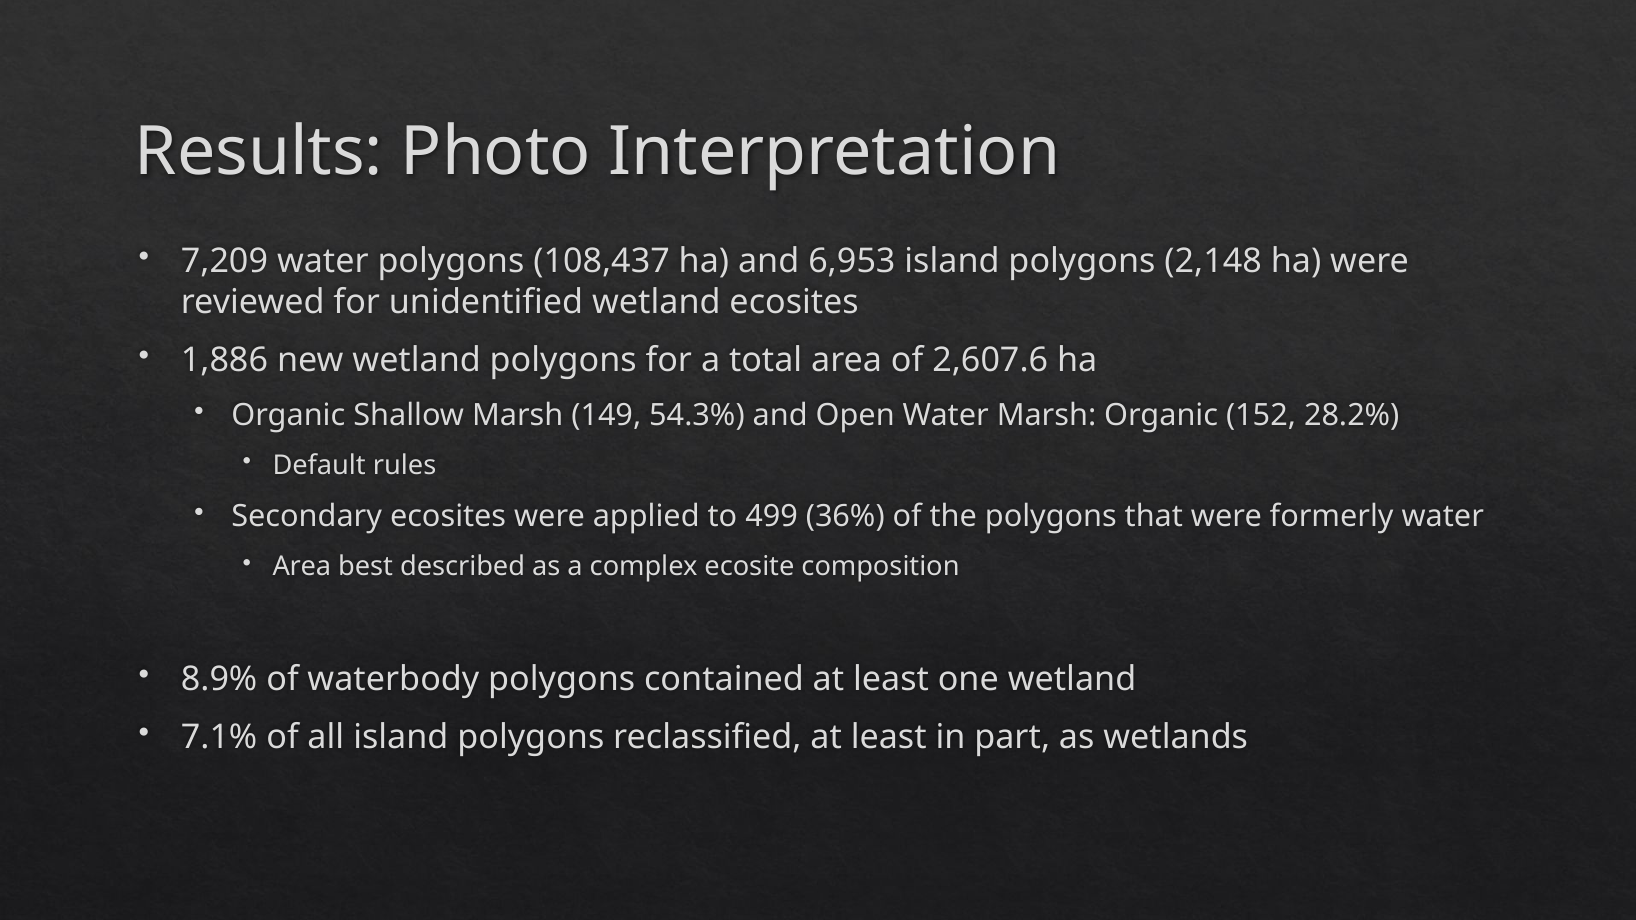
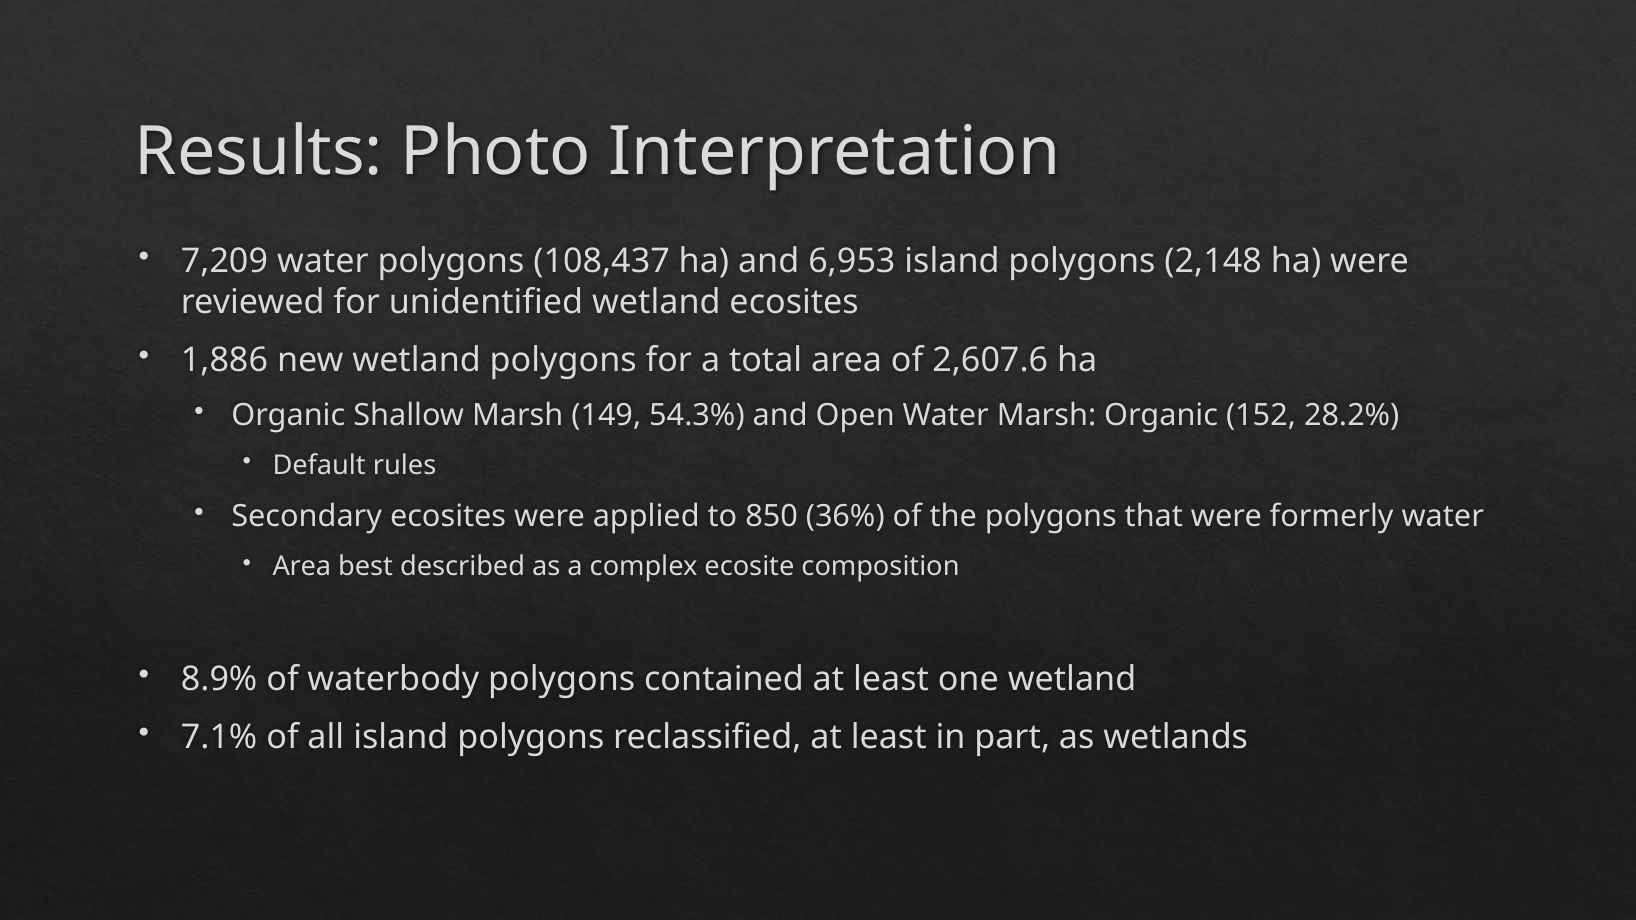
499: 499 -> 850
